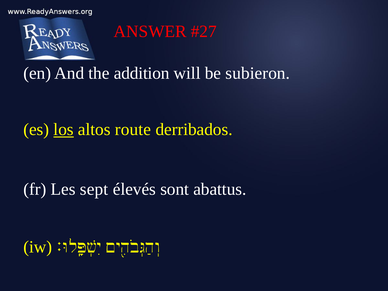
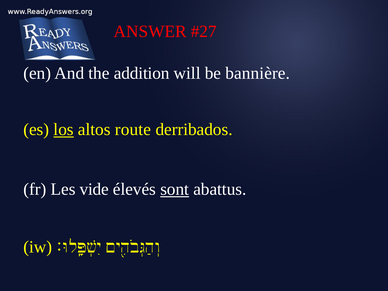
subieron: subieron -> bannière
sept: sept -> vide
sont underline: none -> present
